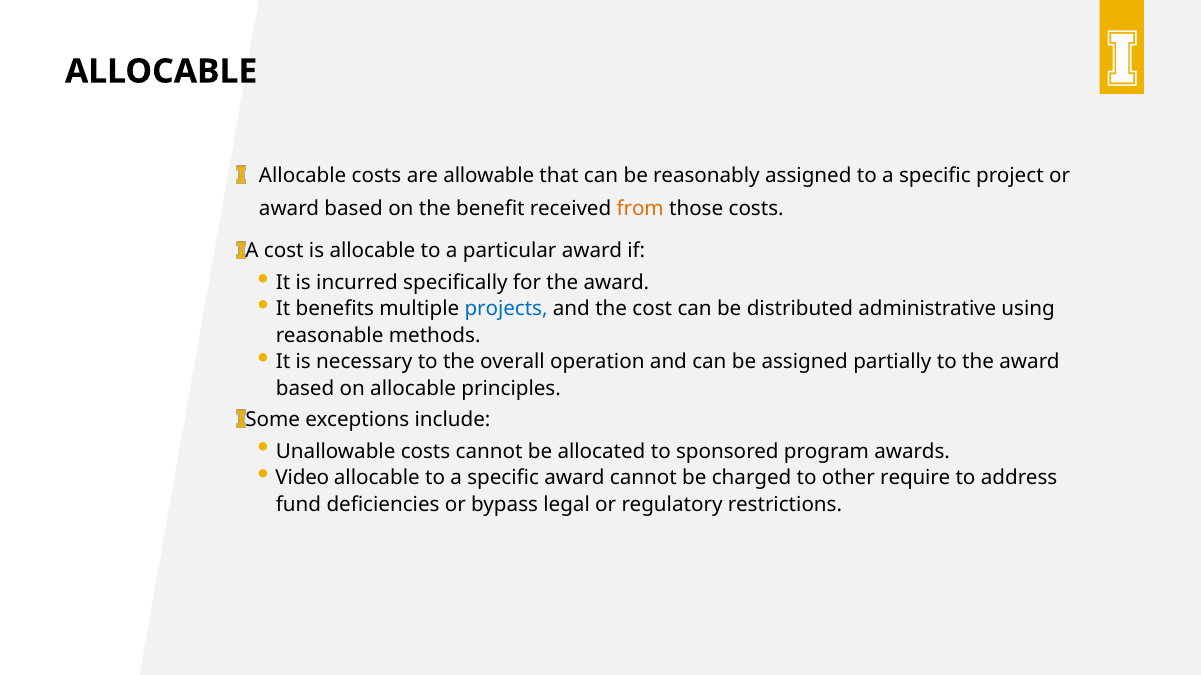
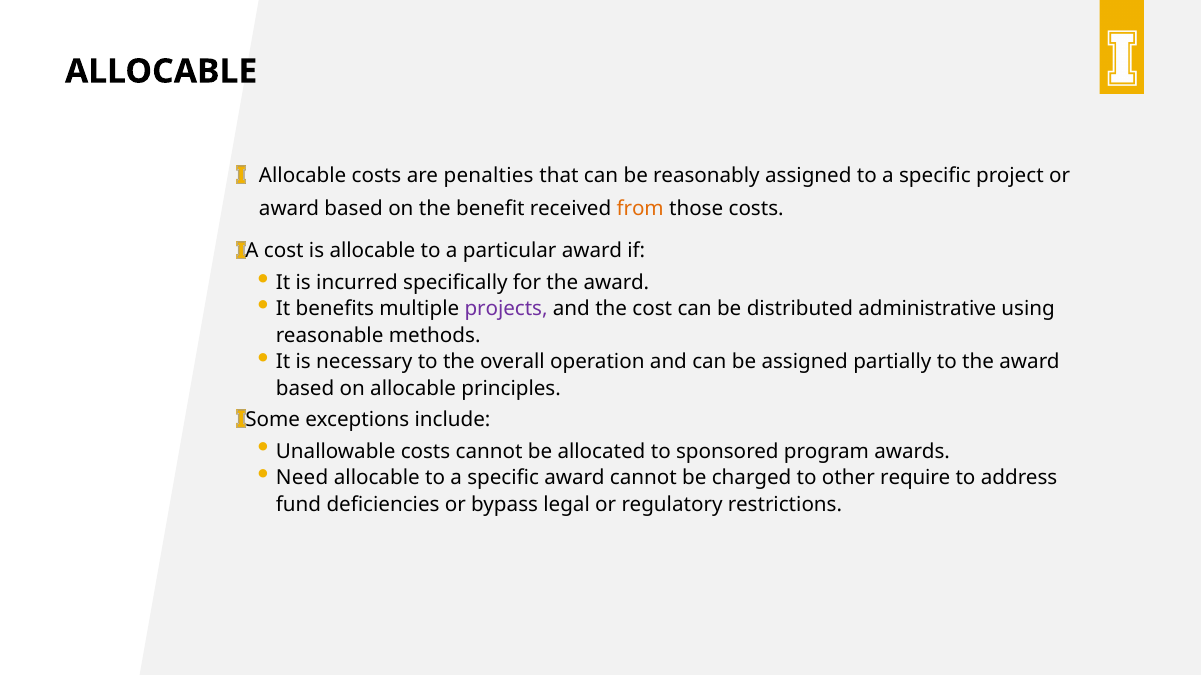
allowable: allowable -> penalties
projects colour: blue -> purple
Video: Video -> Need
